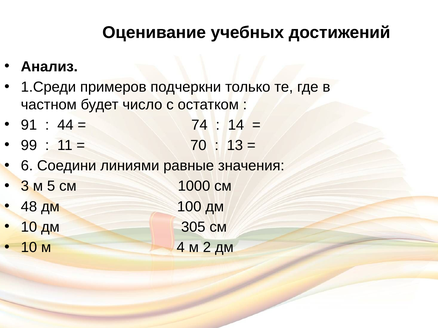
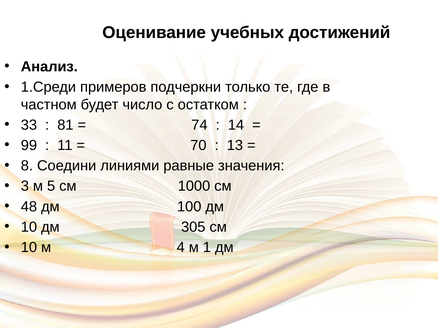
91: 91 -> 33
44: 44 -> 81
6: 6 -> 8
2: 2 -> 1
